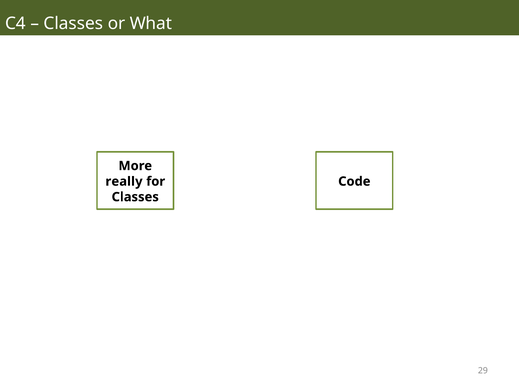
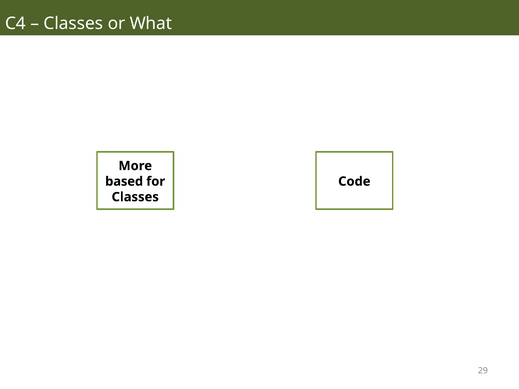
really: really -> based
